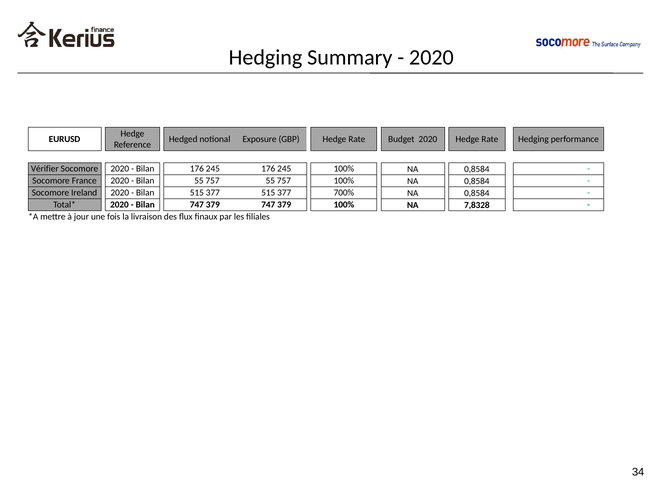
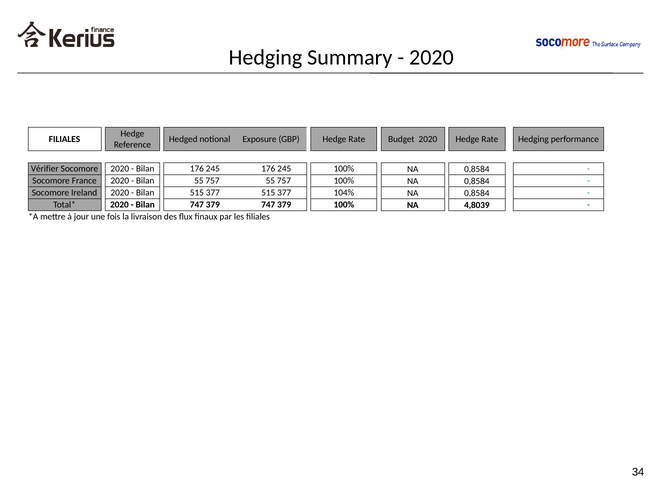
EURUSD at (65, 139): EURUSD -> FILIALES
700%: 700% -> 104%
7,8328: 7,8328 -> 4,8039
